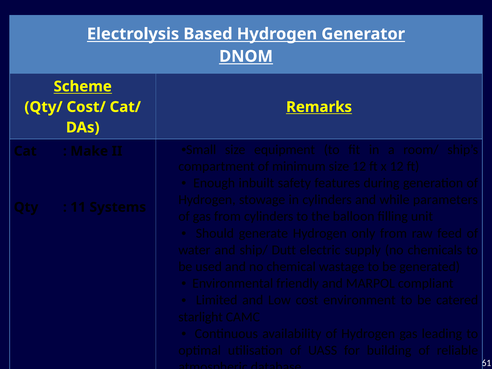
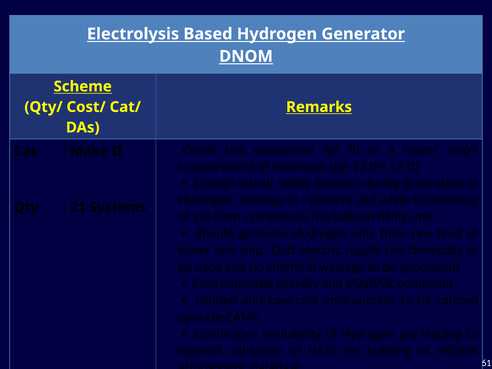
parameters: parameters -> functioning
11: 11 -> 21
starlight: starlight -> operate
